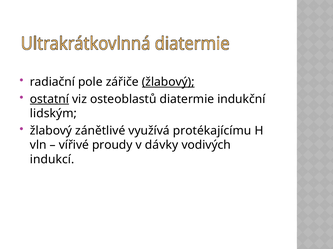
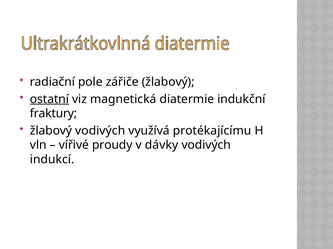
žlabový at (168, 82) underline: present -> none
osteoblastů: osteoblastů -> magnetická
lidským: lidským -> fraktury
žlabový zánětlivé: zánětlivé -> vodivých
